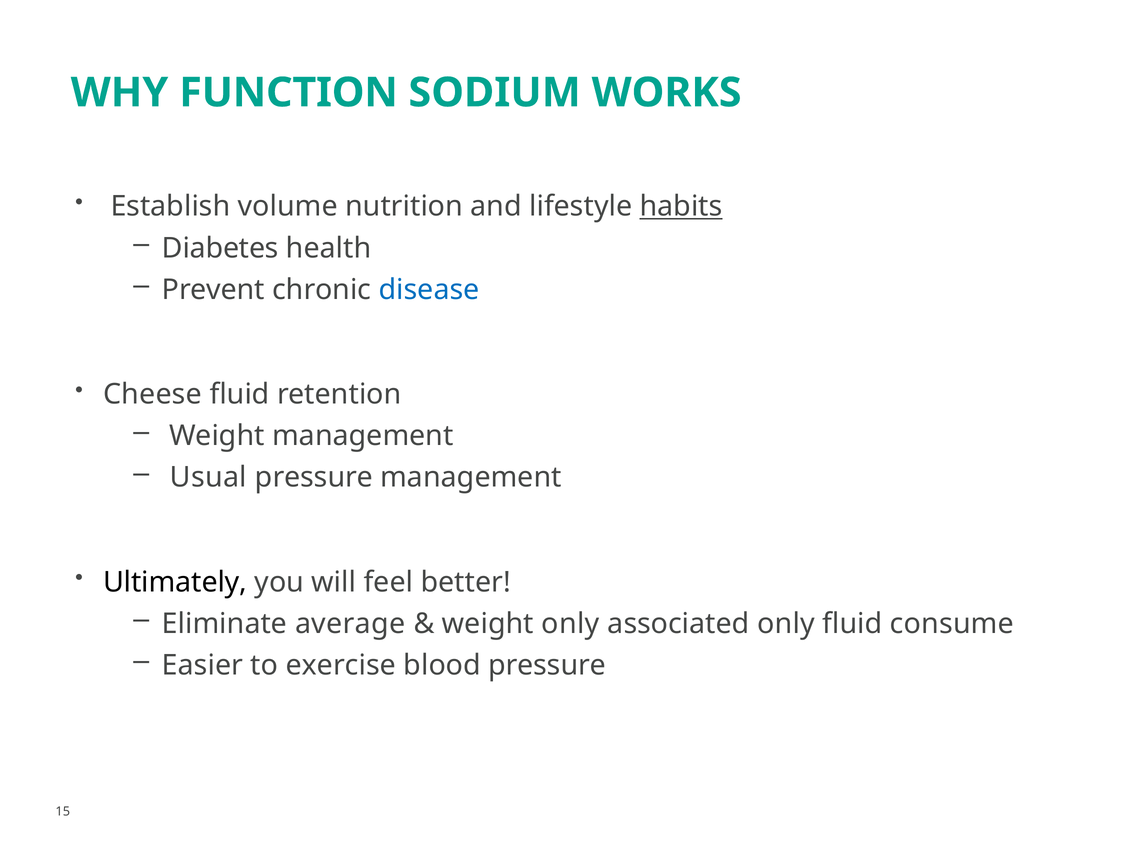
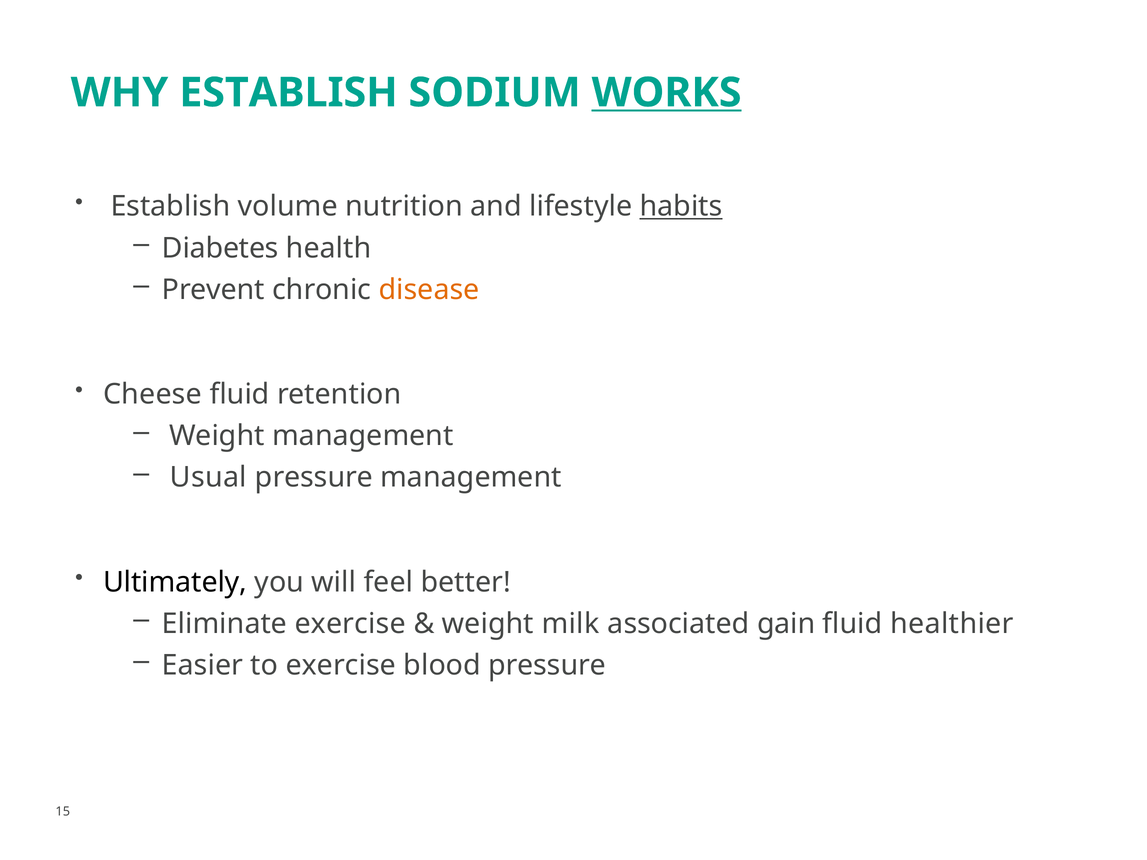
WHY FUNCTION: FUNCTION -> ESTABLISH
WORKS underline: none -> present
disease colour: blue -> orange
Eliminate average: average -> exercise
weight only: only -> milk
associated only: only -> gain
consume: consume -> healthier
